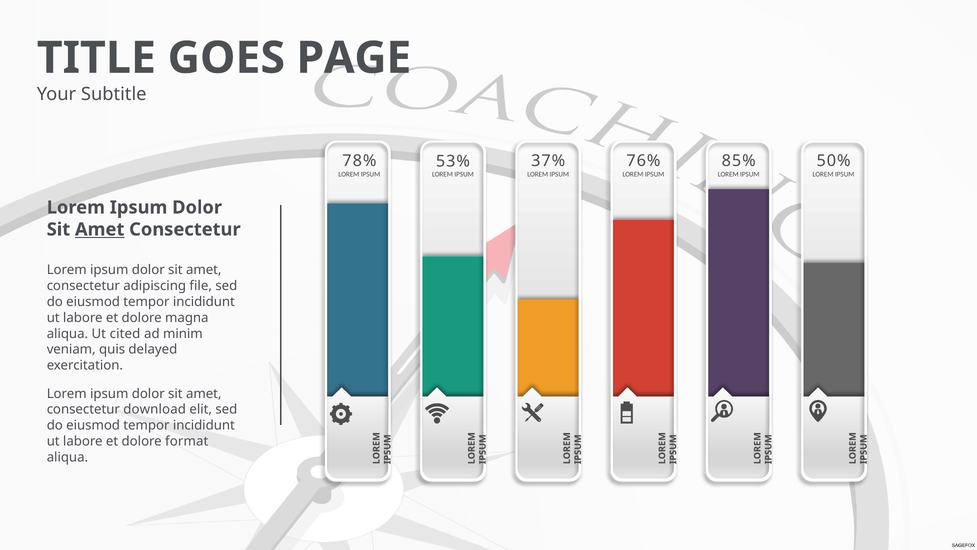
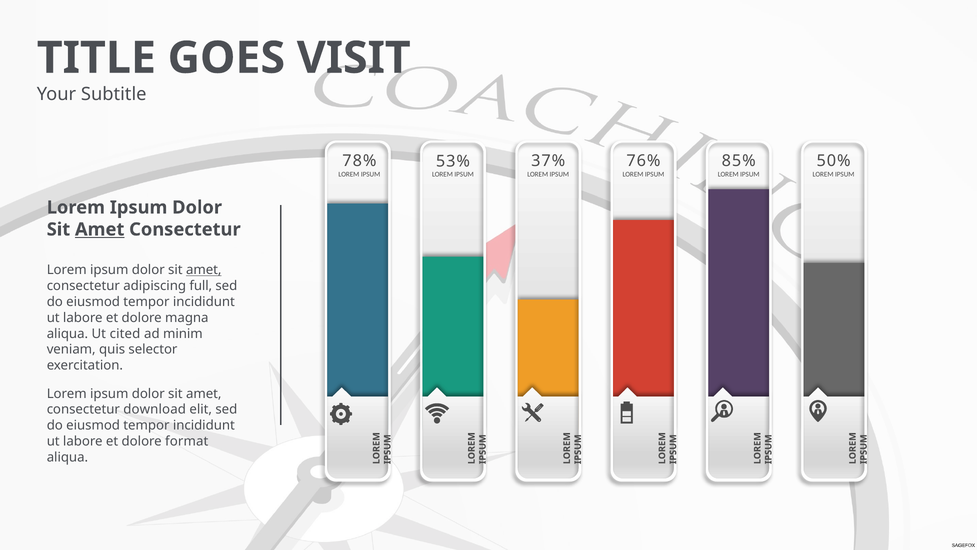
PAGE: PAGE -> VISIT
amet at (204, 270) underline: none -> present
file: file -> full
delayed: delayed -> selector
